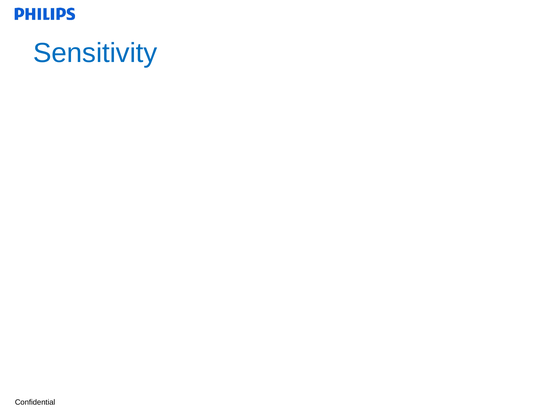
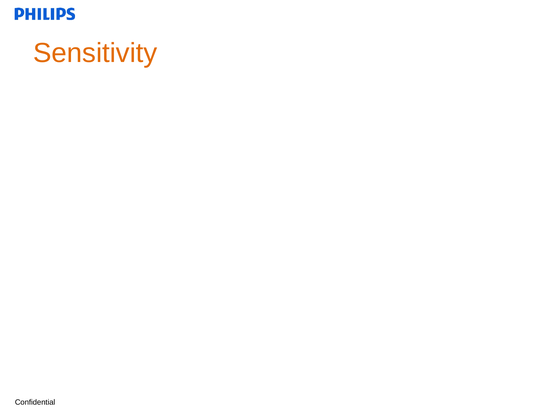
Sensitivity at (95, 53) colour: blue -> orange
